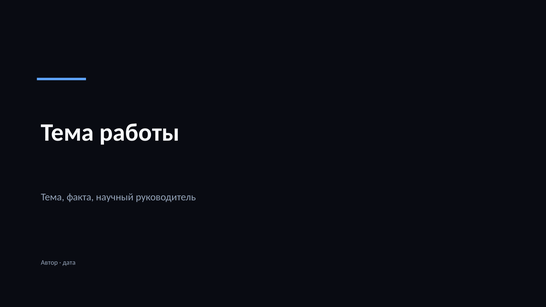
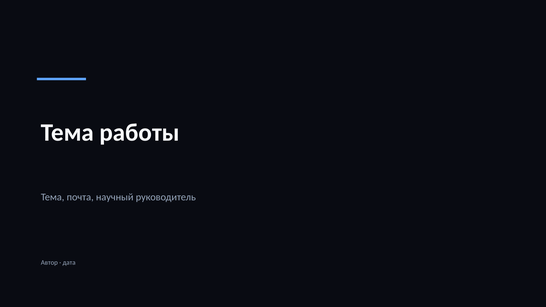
факта: факта -> почта
